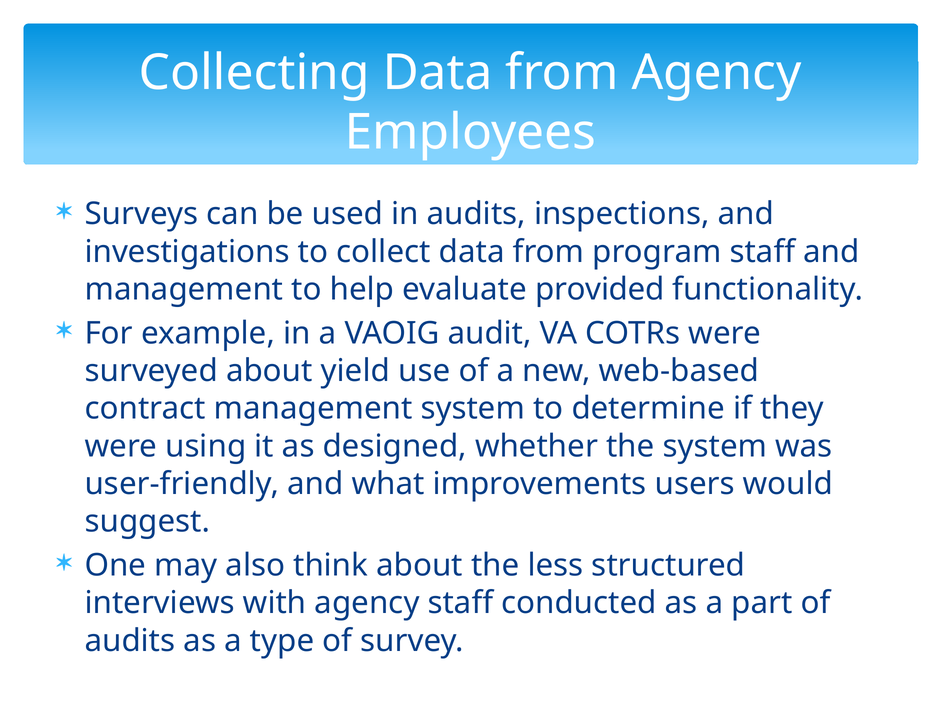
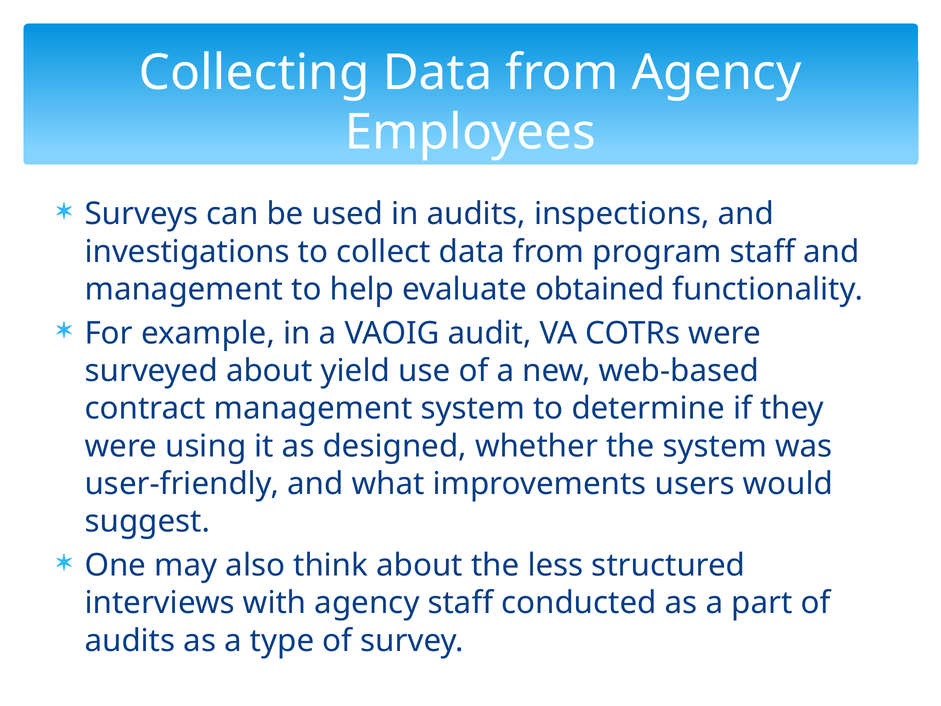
provided: provided -> obtained
